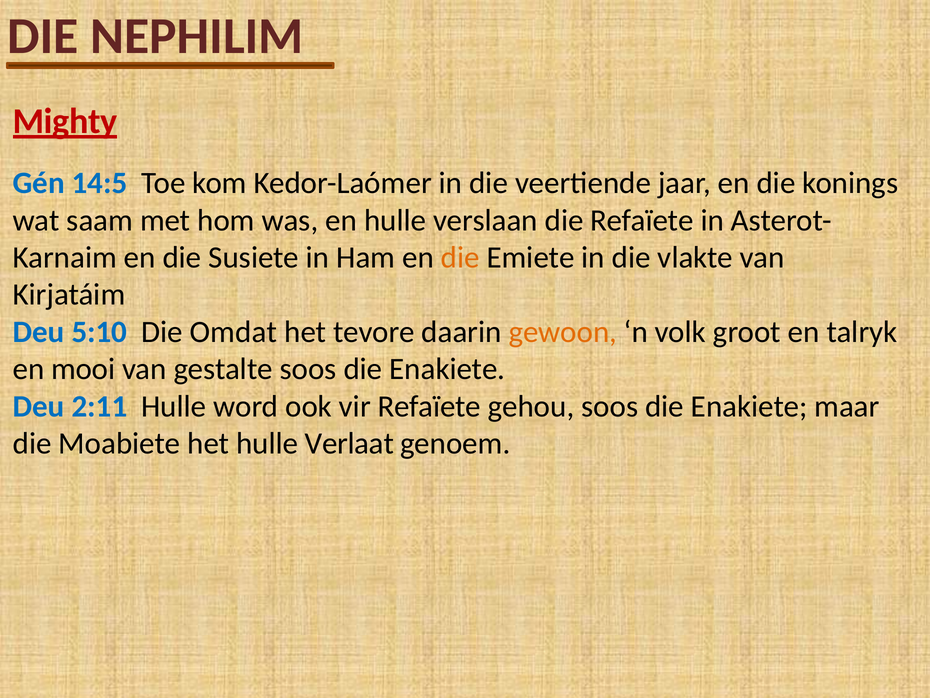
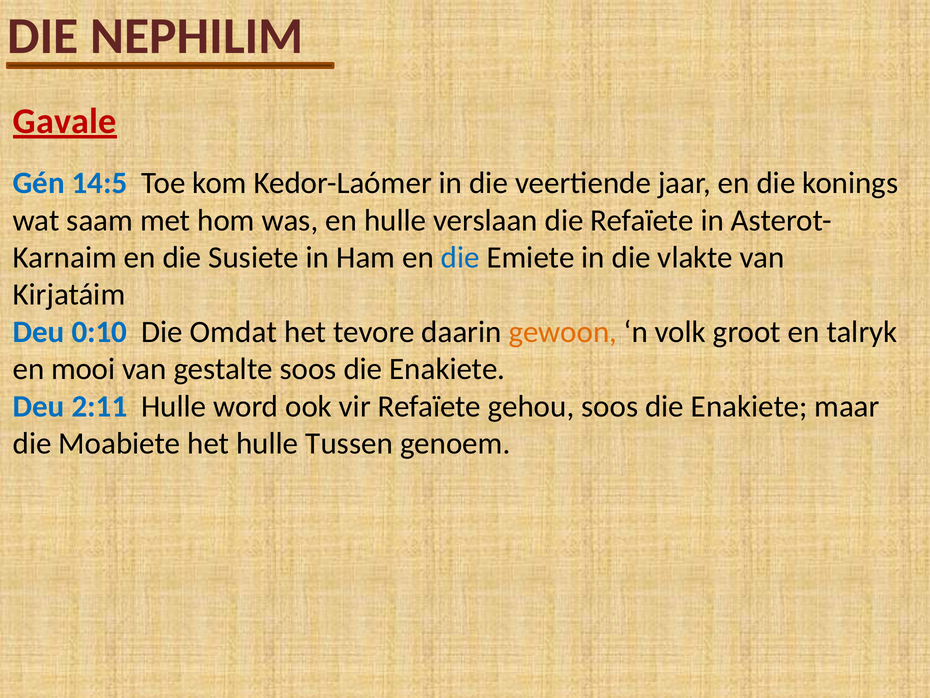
Mighty: Mighty -> Gavale
die at (460, 257) colour: orange -> blue
5:10: 5:10 -> 0:10
Verlaat: Verlaat -> Tussen
